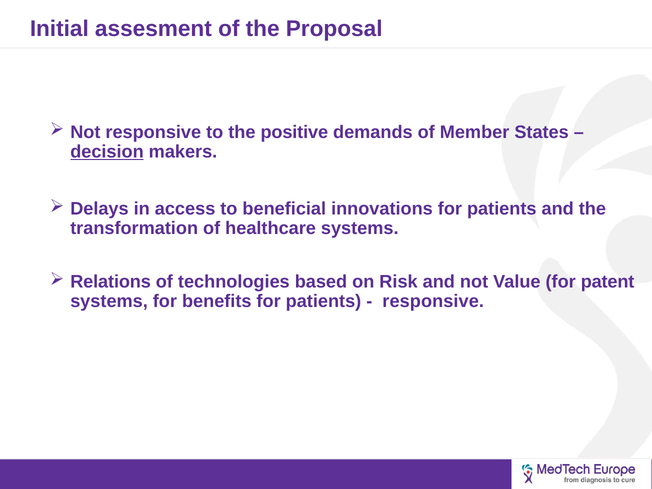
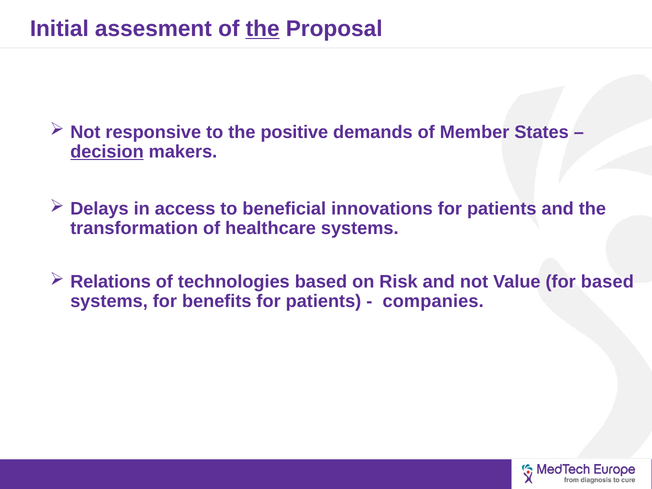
the at (263, 29) underline: none -> present
for patent: patent -> based
responsive at (433, 301): responsive -> companies
